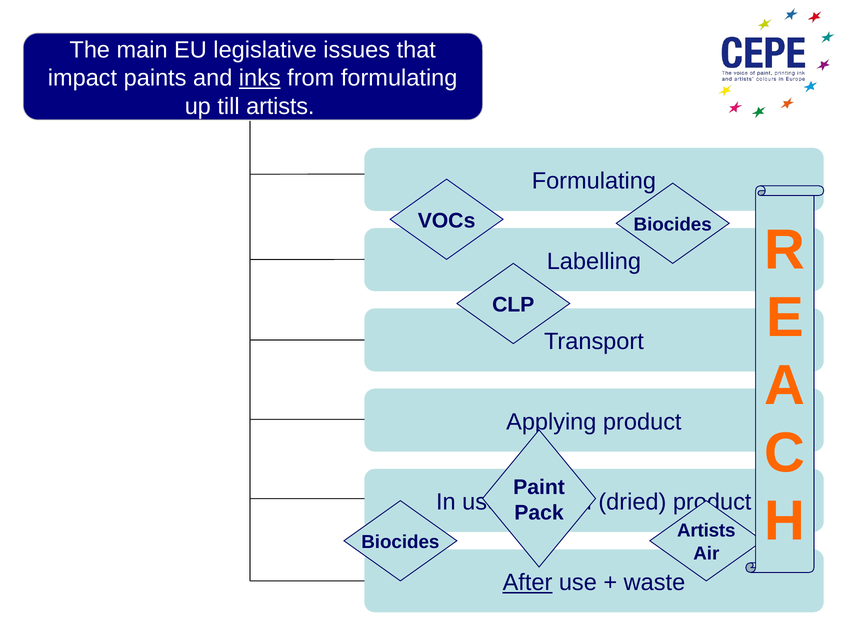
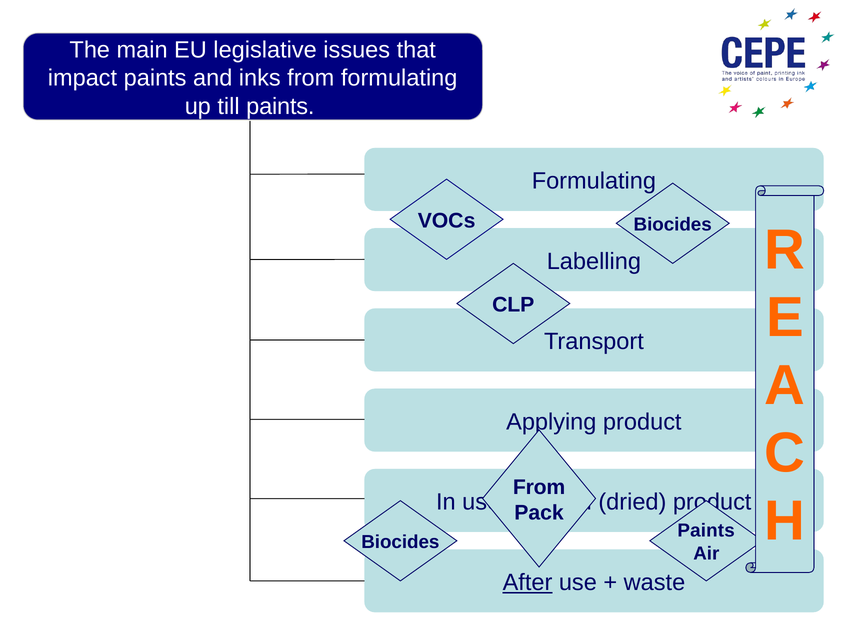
inks underline: present -> none
till artists: artists -> paints
Paint at (539, 487): Paint -> From
Artists at (706, 531): Artists -> Paints
